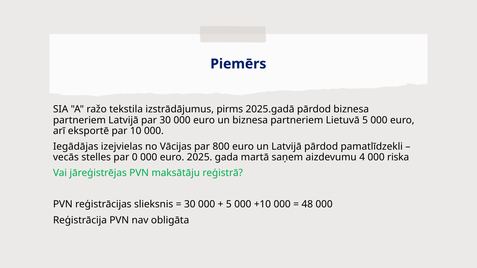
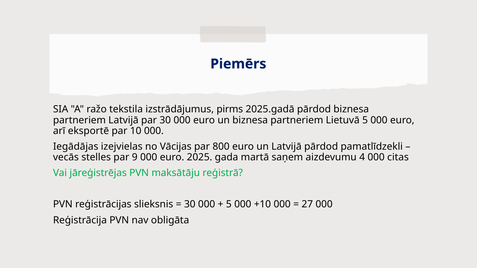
0: 0 -> 9
riska: riska -> citas
48: 48 -> 27
